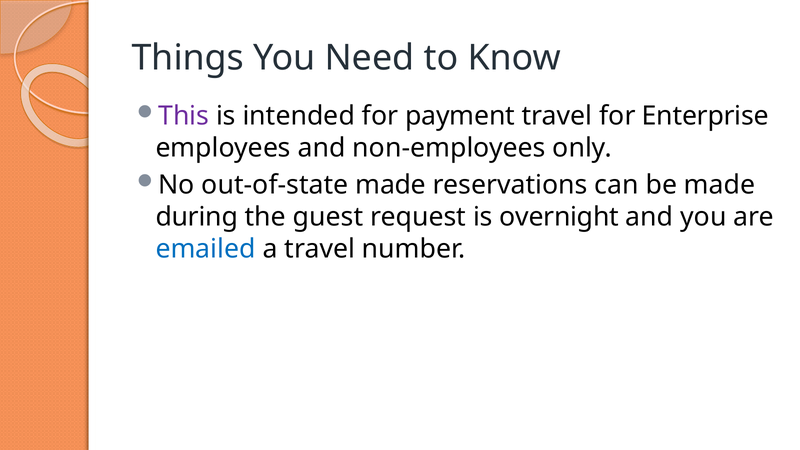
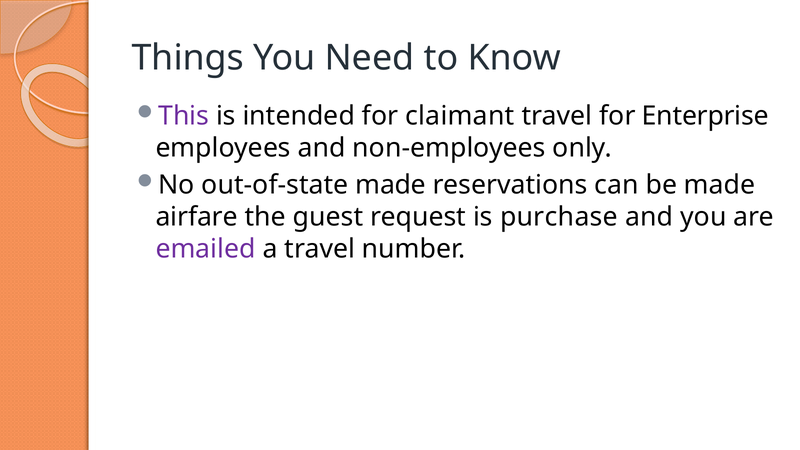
payment: payment -> claimant
during: during -> airfare
overnight: overnight -> purchase
emailed colour: blue -> purple
